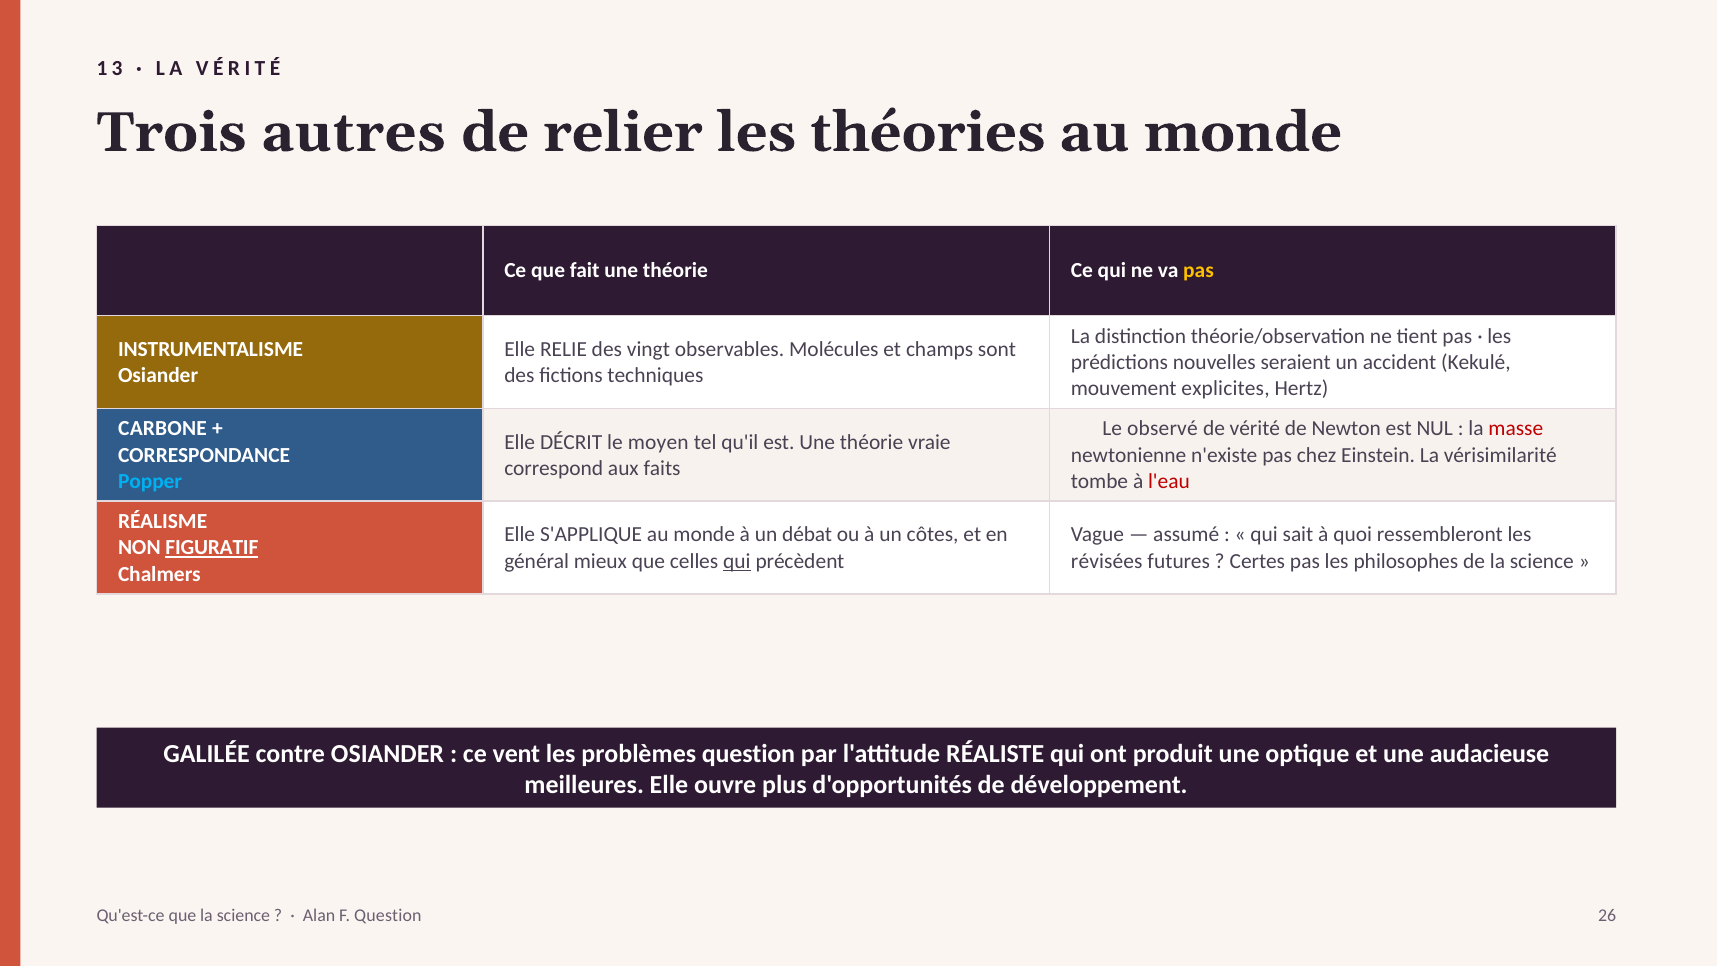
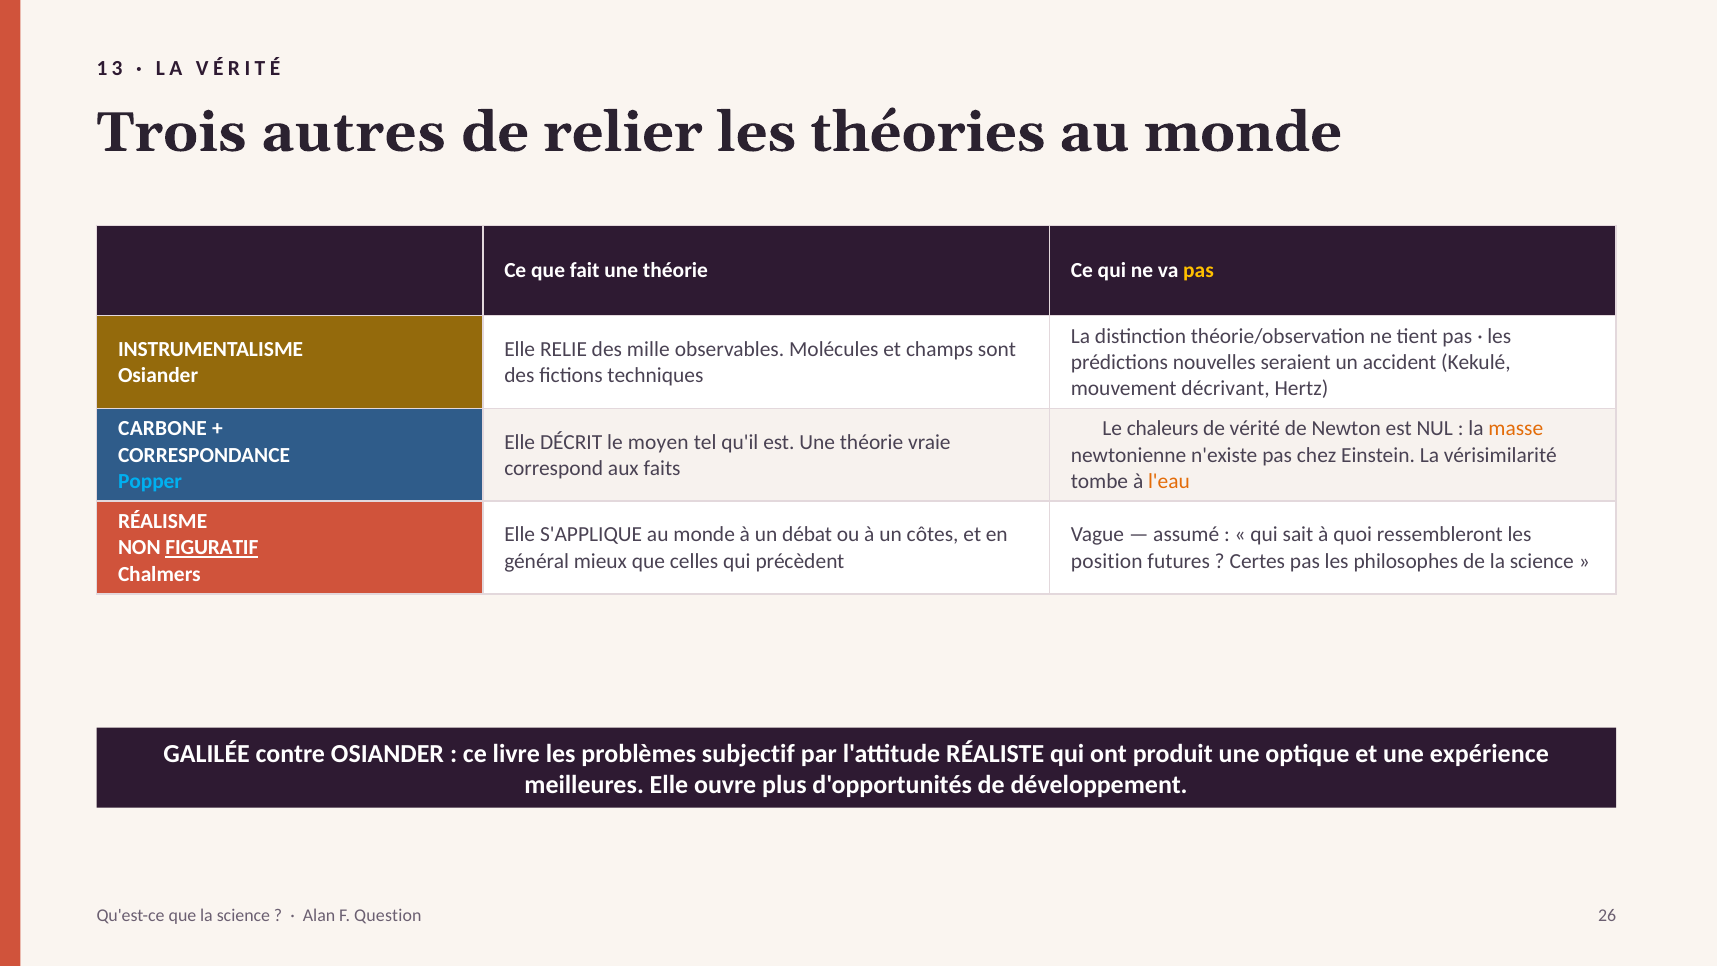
vingt: vingt -> mille
explicites: explicites -> décrivant
observé: observé -> chaleurs
masse colour: red -> orange
l'eau colour: red -> orange
qui at (737, 561) underline: present -> none
révisées: révisées -> position
vent: vent -> livre
problèmes question: question -> subjectif
audacieuse: audacieuse -> expérience
